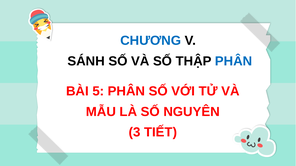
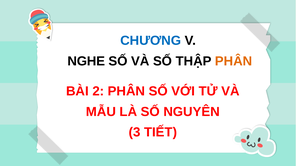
SÁNH: SÁNH -> NGHE
PHÂN at (234, 61) colour: blue -> orange
5: 5 -> 2
